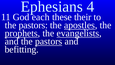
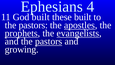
God each: each -> built
these their: their -> built
befitting: befitting -> growing
